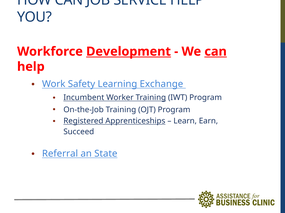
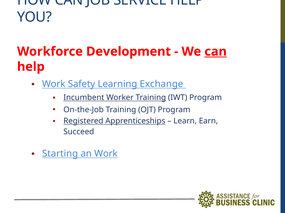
Development underline: present -> none
Referral: Referral -> Starting
an State: State -> Work
